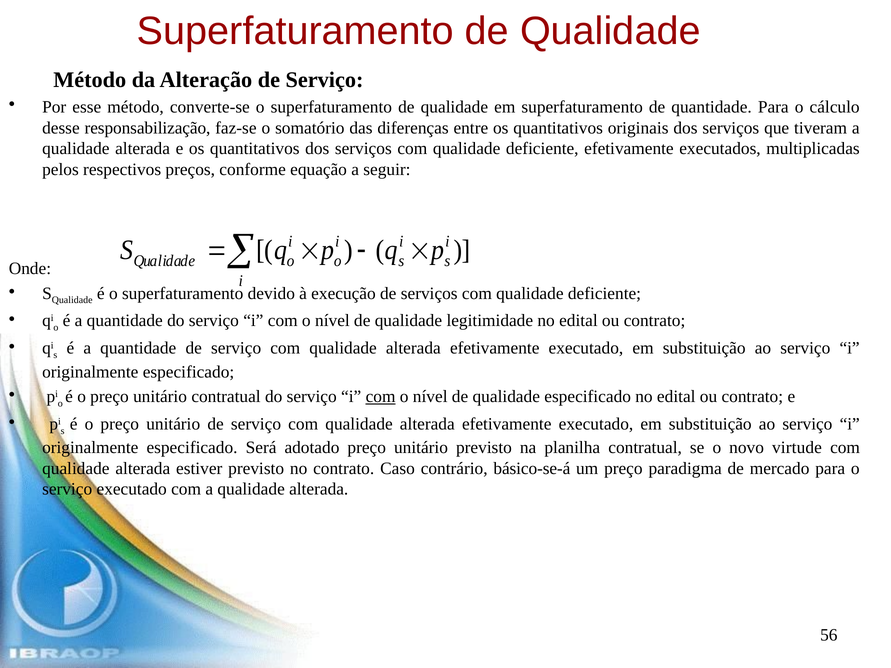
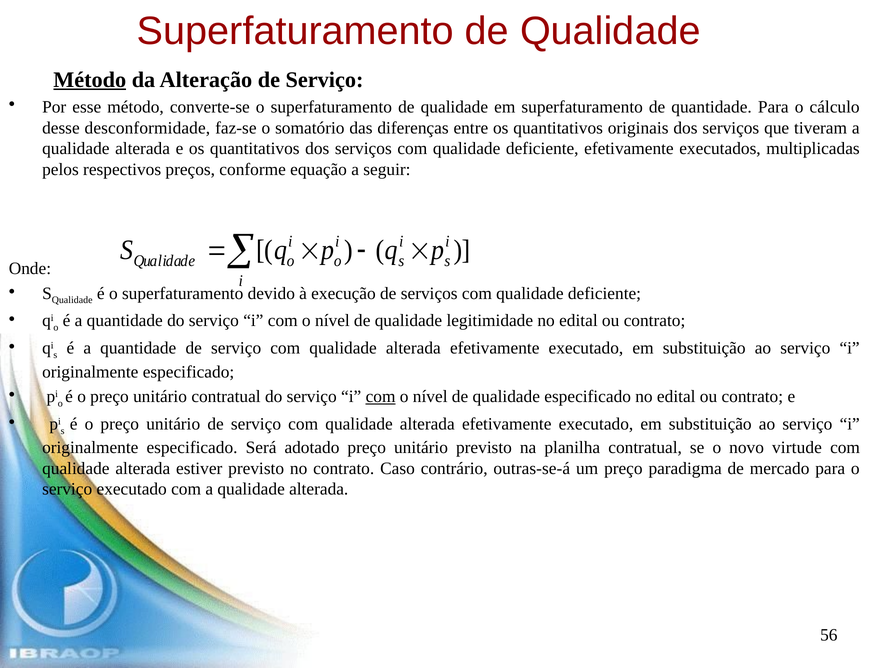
Método at (90, 80) underline: none -> present
responsabilização: responsabilização -> desconformidade
básico-se-á: básico-se-á -> outras-se-á
